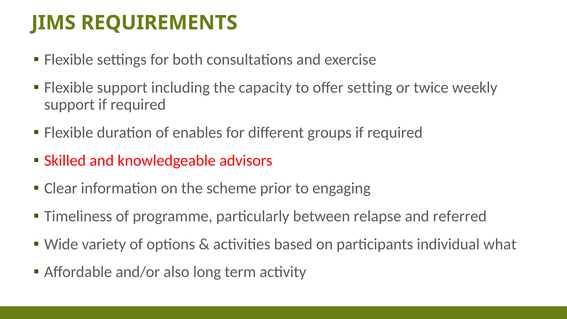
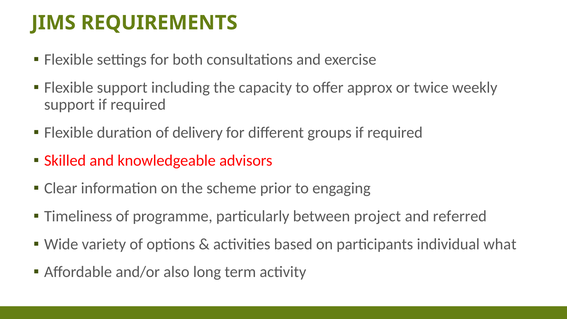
setting: setting -> approx
enables: enables -> delivery
relapse: relapse -> project
